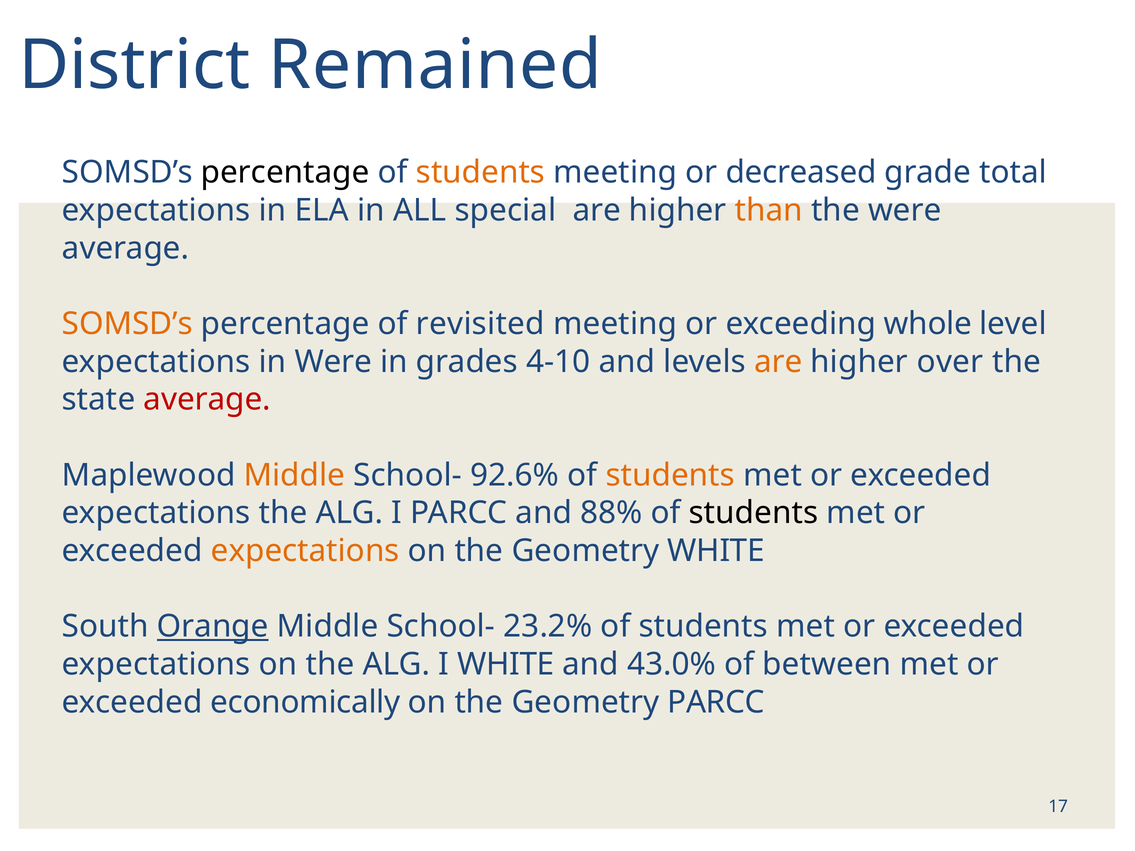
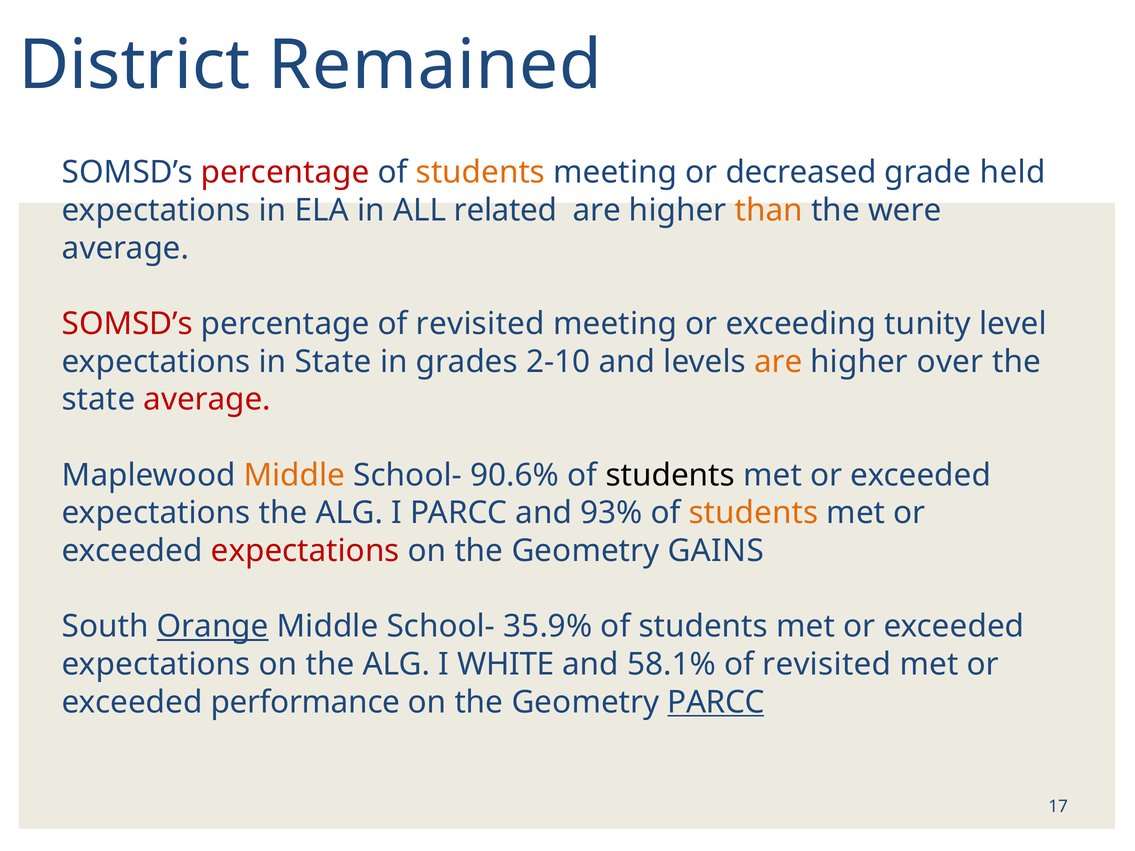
percentage at (285, 172) colour: black -> red
total: total -> held
special: special -> related
SOMSD’s at (127, 324) colour: orange -> red
whole: whole -> tunity
in Were: Were -> State
4-10: 4-10 -> 2-10
92.6%: 92.6% -> 90.6%
students at (670, 475) colour: orange -> black
88%: 88% -> 93%
students at (753, 513) colour: black -> orange
expectations at (305, 551) colour: orange -> red
Geometry WHITE: WHITE -> GAINS
23.2%: 23.2% -> 35.9%
43.0%: 43.0% -> 58.1%
between at (827, 665): between -> revisited
economically: economically -> performance
PARCC at (716, 702) underline: none -> present
